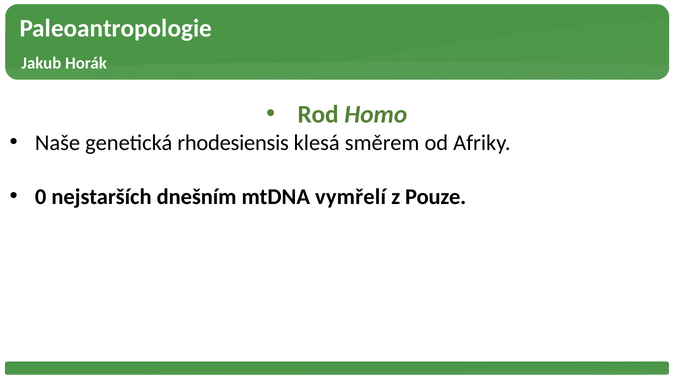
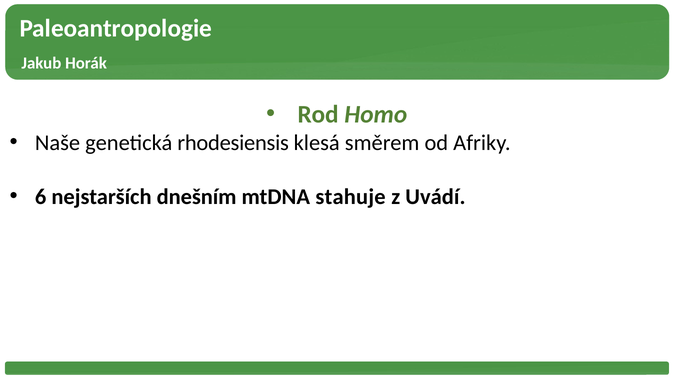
0: 0 -> 6
vymřelí: vymřelí -> stahuje
Pouze: Pouze -> Uvádí
